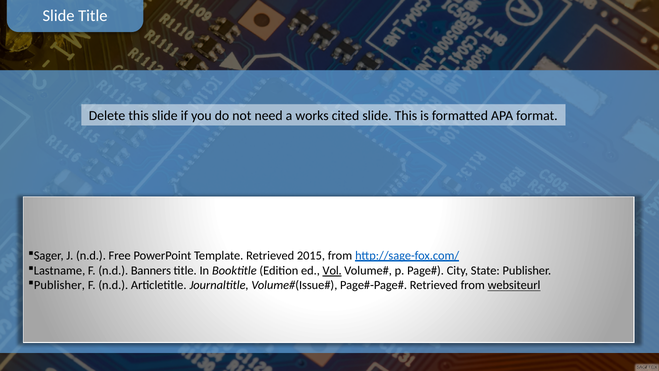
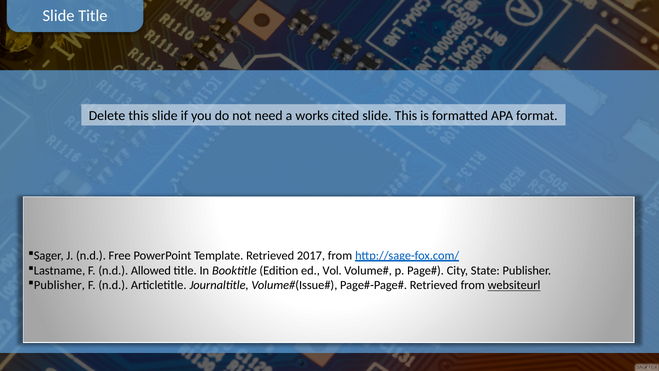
2015: 2015 -> 2017
Banners: Banners -> Allowed
Vol underline: present -> none
